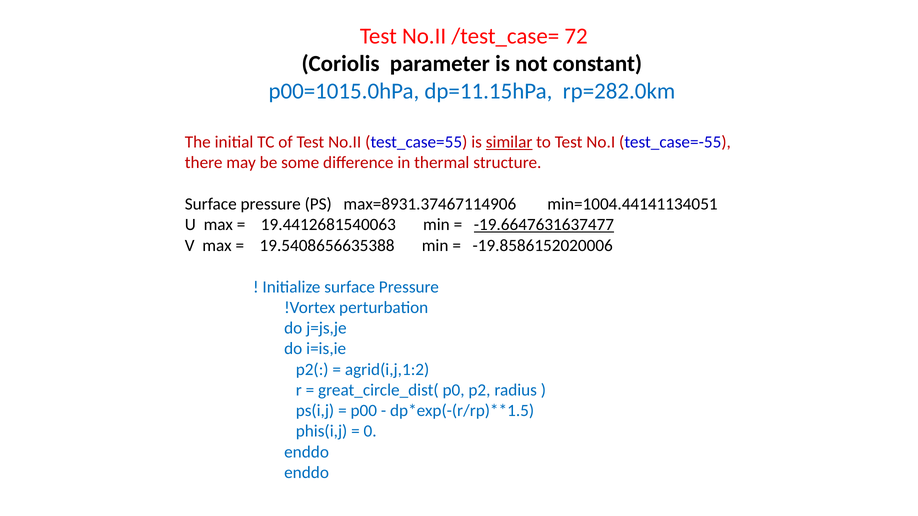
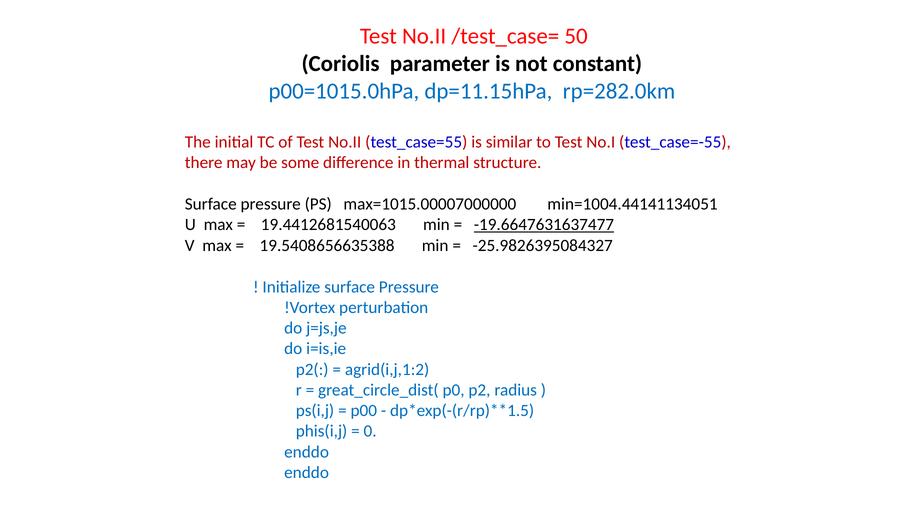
72: 72 -> 50
similar underline: present -> none
max=8931.37467114906: max=8931.37467114906 -> max=1015.00007000000
-19.8586152020006: -19.8586152020006 -> -25.9826395084327
